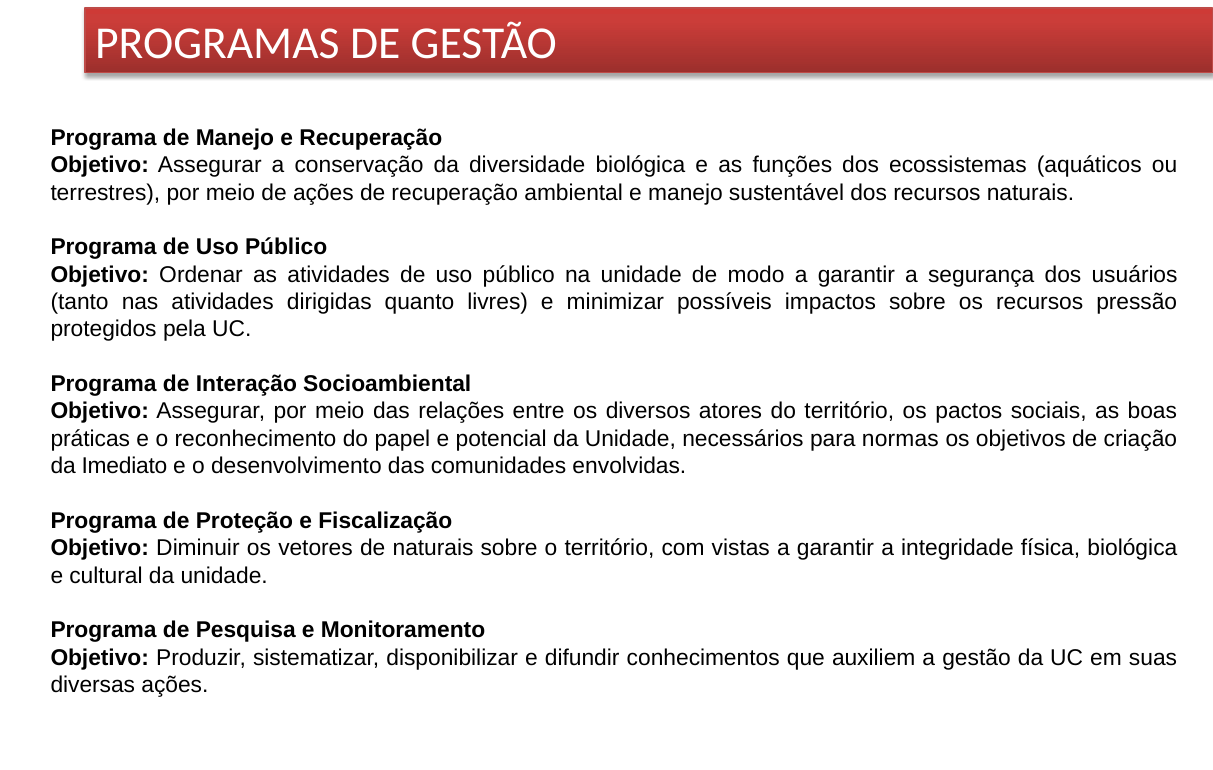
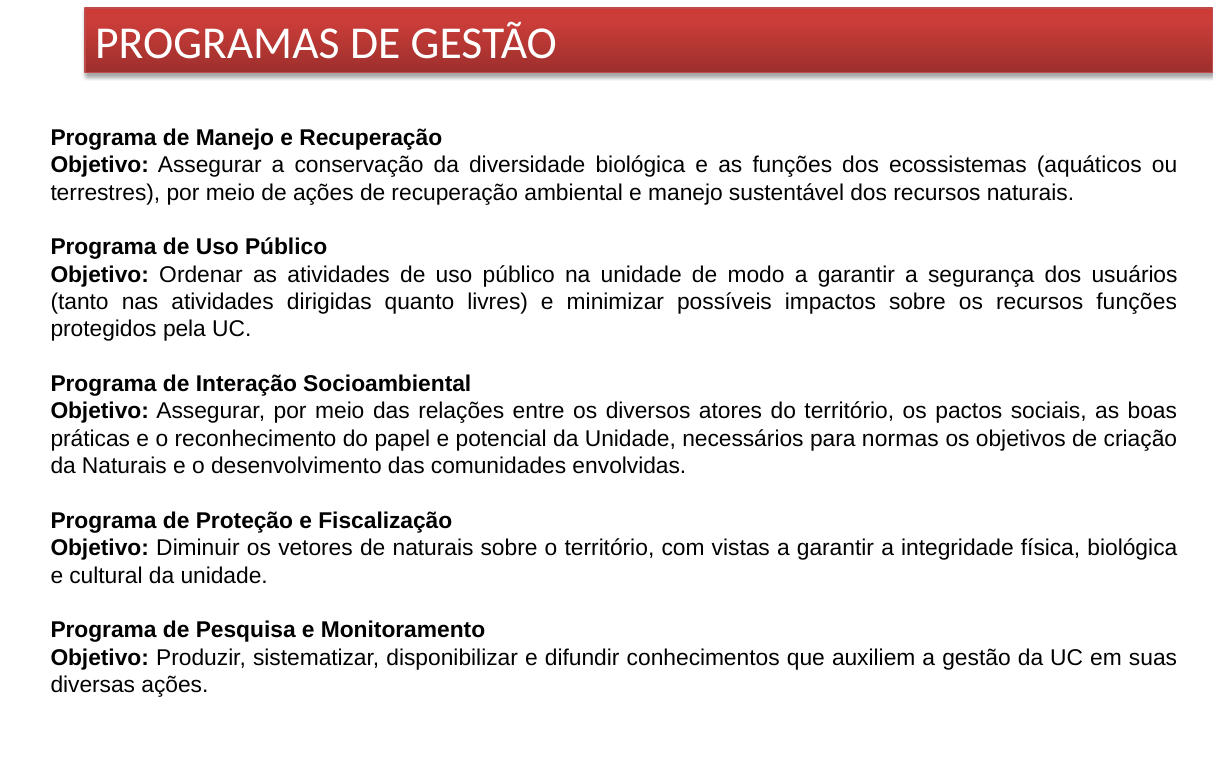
recursos pressão: pressão -> funções
da Imediato: Imediato -> Naturais
